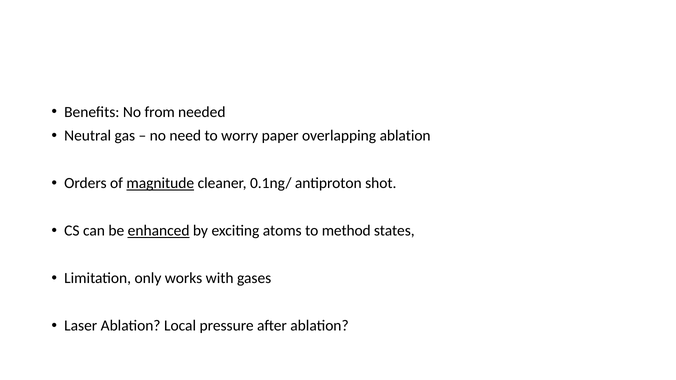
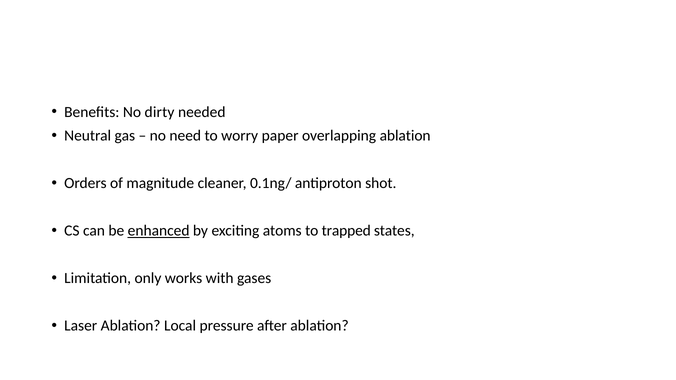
from: from -> dirty
magnitude underline: present -> none
method: method -> trapped
